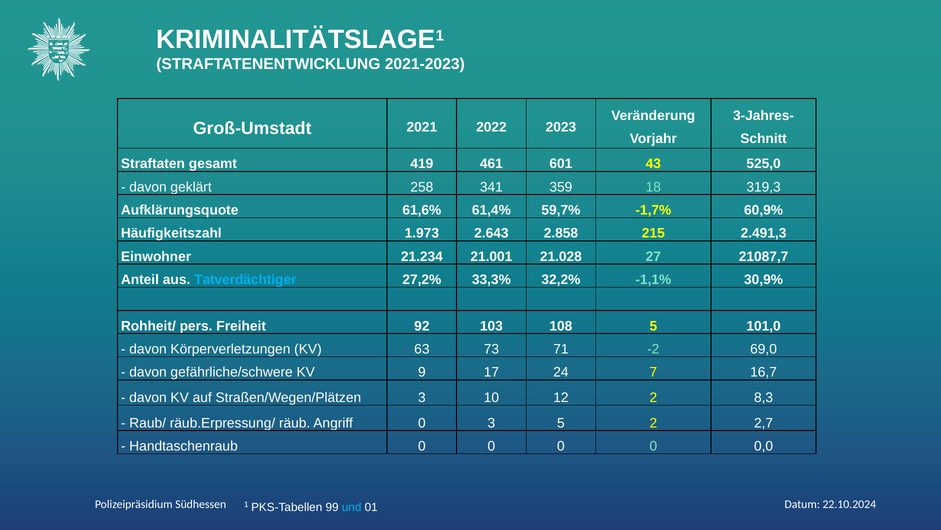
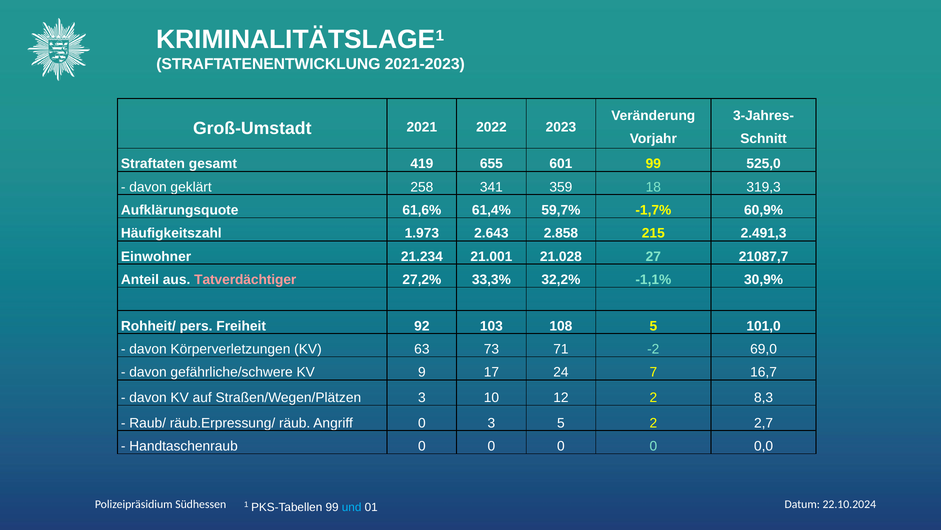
461: 461 -> 655
601 43: 43 -> 99
Tatverdächtiger colour: light blue -> pink
